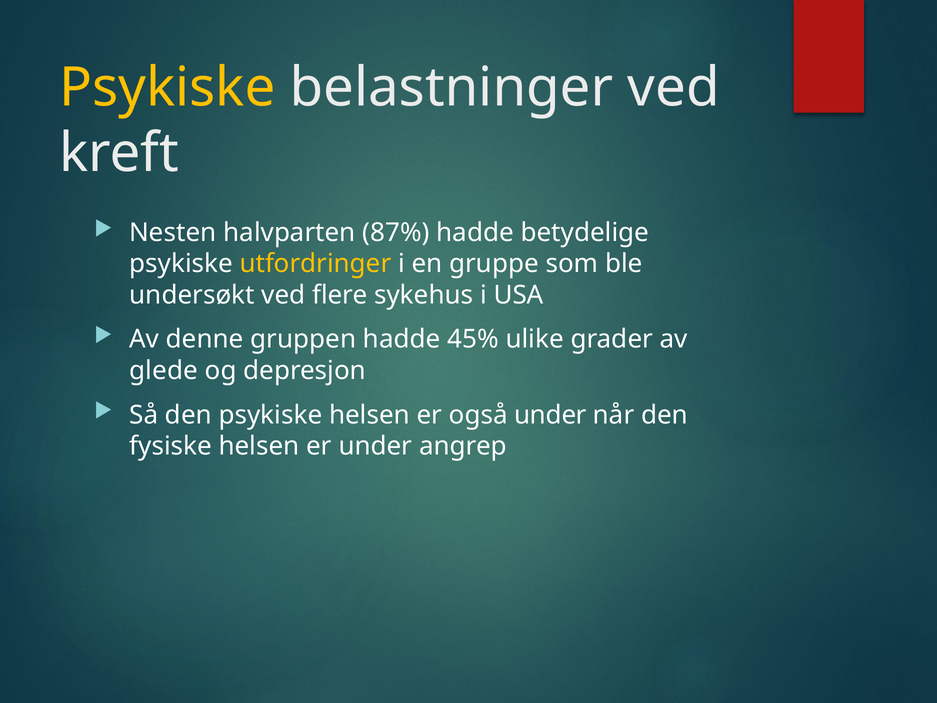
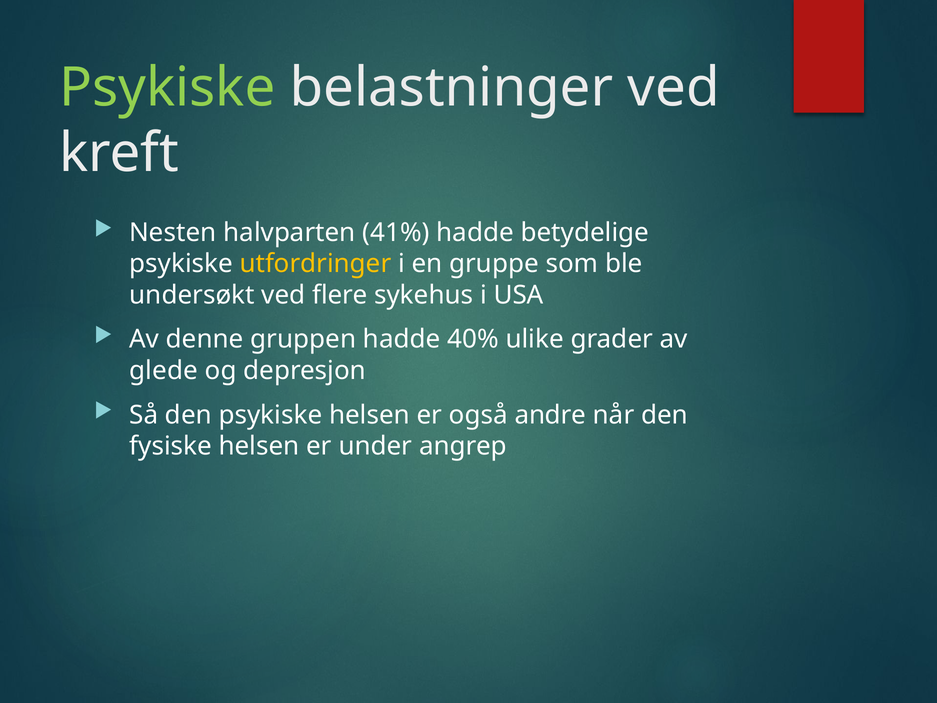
Psykiske at (167, 88) colour: yellow -> light green
87%: 87% -> 41%
45%: 45% -> 40%
også under: under -> andre
